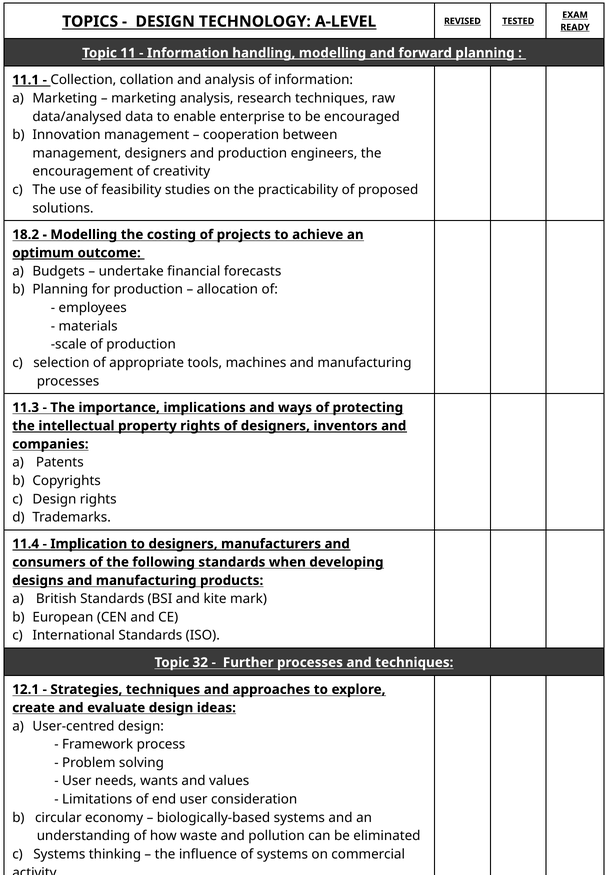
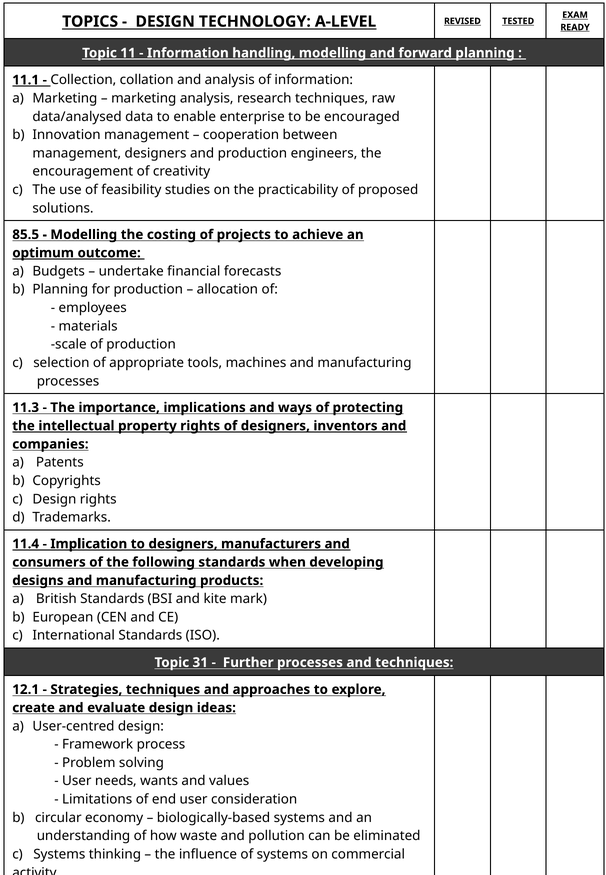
18.2: 18.2 -> 85.5
32: 32 -> 31
